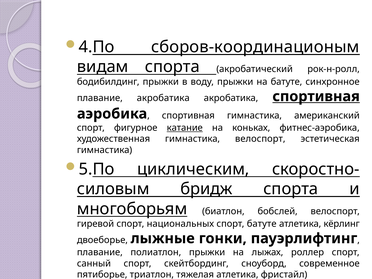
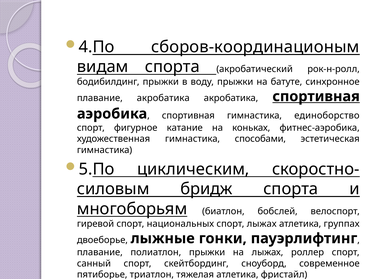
американский: американский -> единоборство
катание underline: present -> none
гимнастика велоспорт: велоспорт -> способами
спорт батуте: батуте -> лыжах
кёрлинг: кёрлинг -> группах
